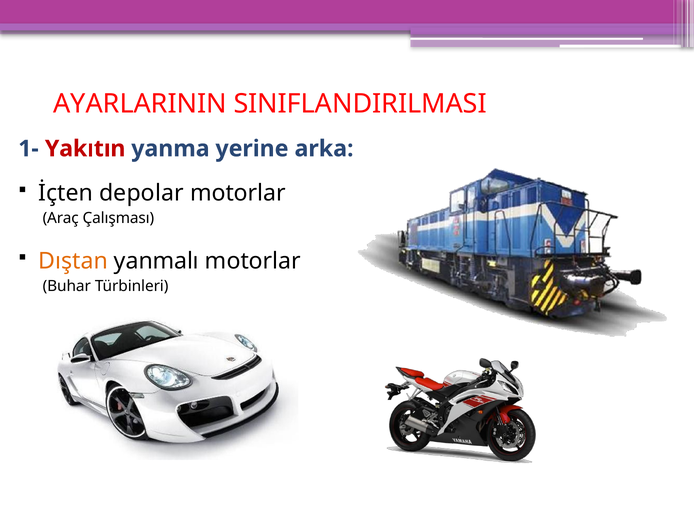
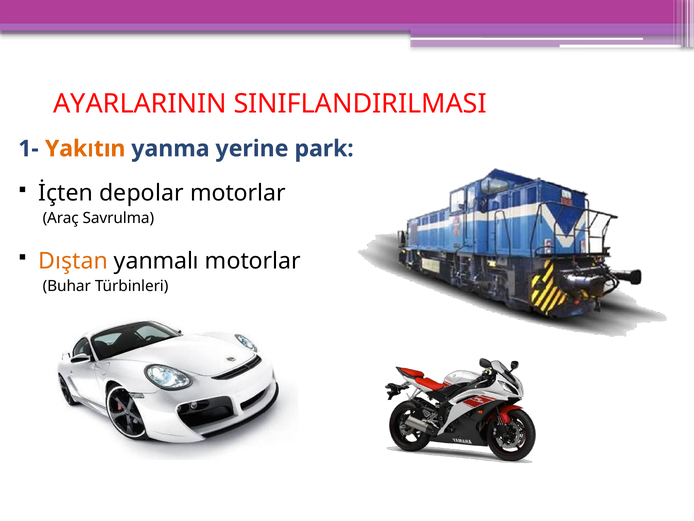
Yakıtın colour: red -> orange
arka: arka -> park
Çalışması: Çalışması -> Savrulma
